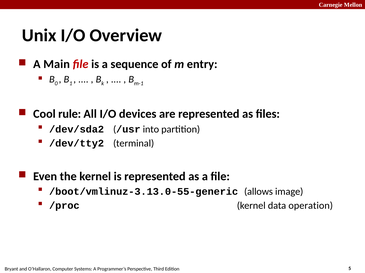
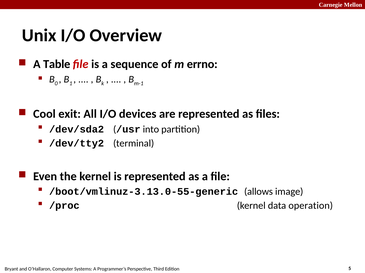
Main: Main -> Table
entry: entry -> errno
rule: rule -> exit
